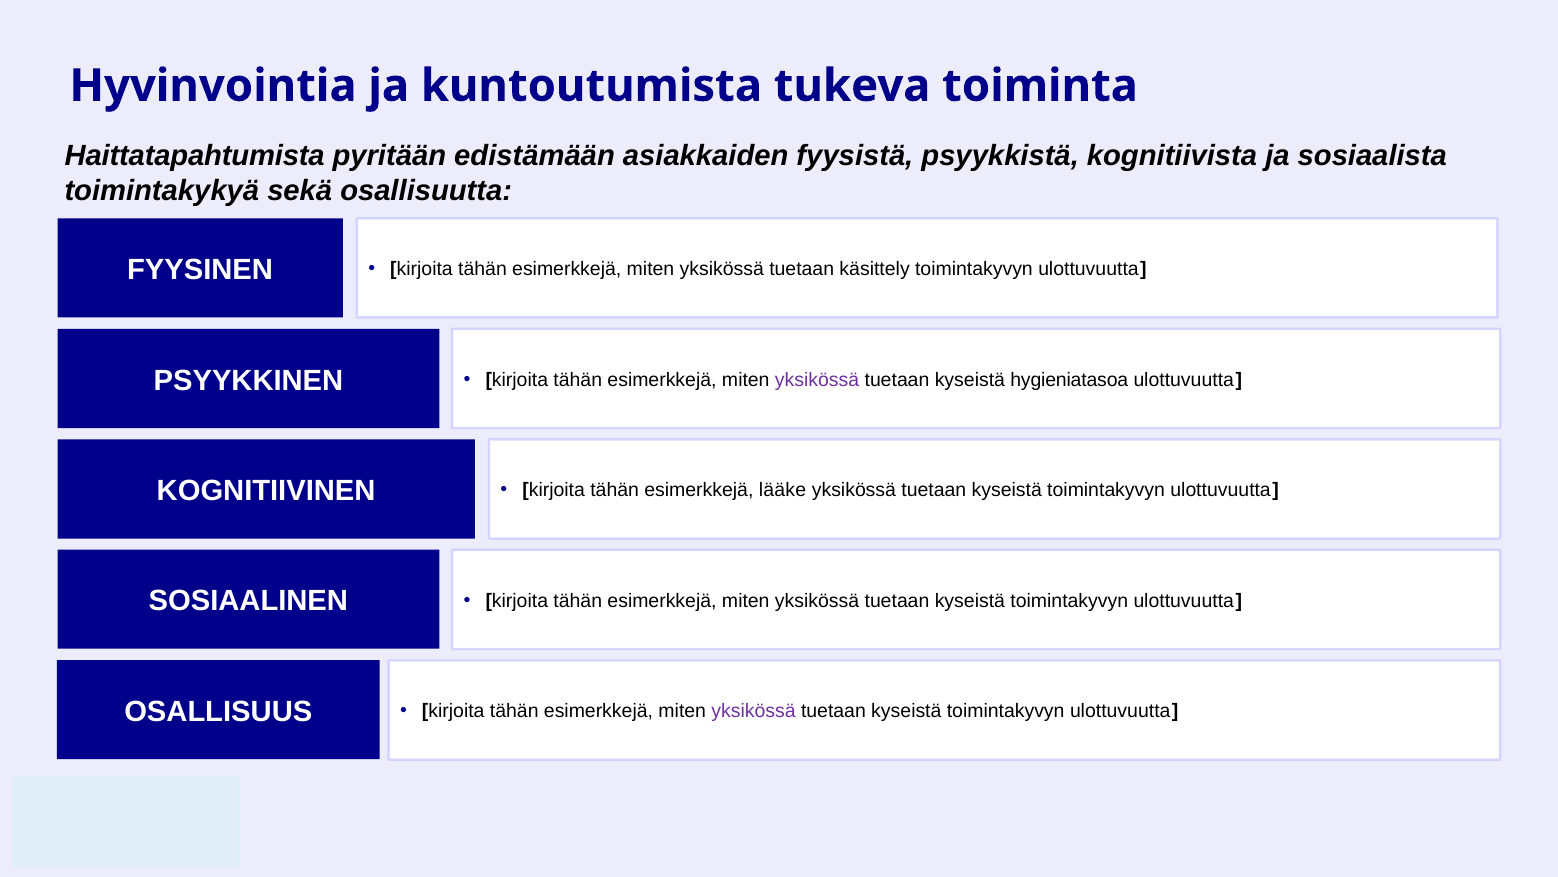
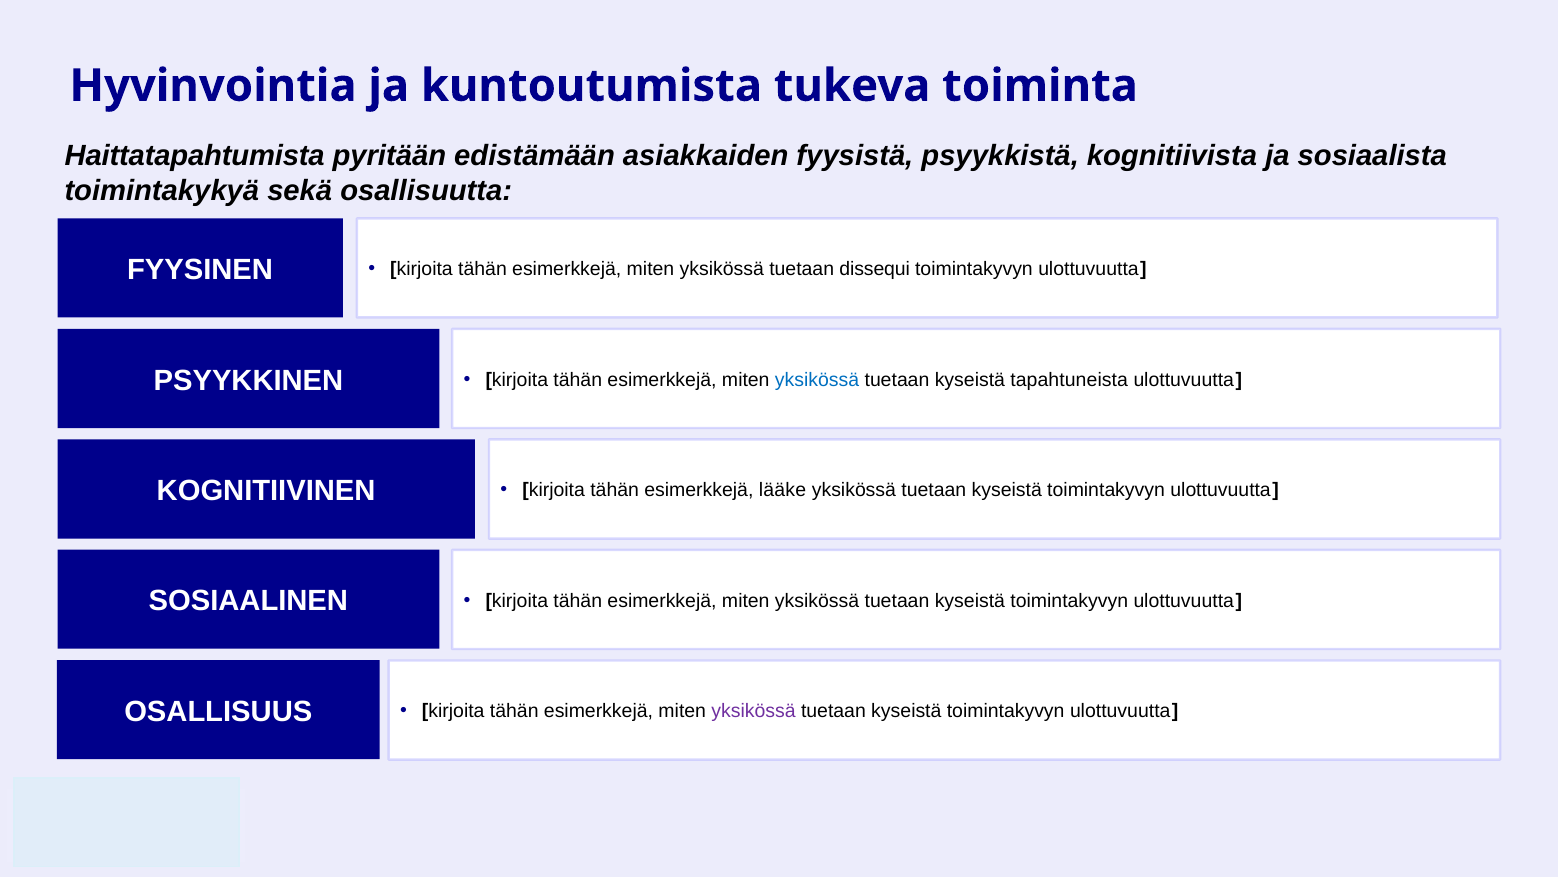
käsittely: käsittely -> dissequi
yksikössä at (817, 380) colour: purple -> blue
hygieniatasoa: hygieniatasoa -> tapahtuneista
